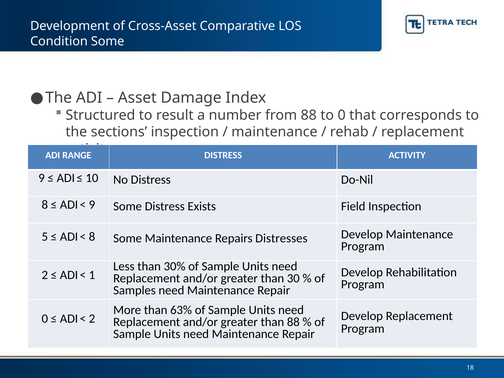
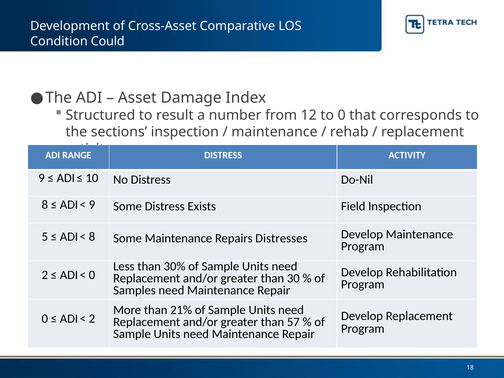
Condition Some: Some -> Could
from 88: 88 -> 12
1 at (92, 275): 1 -> 0
63%: 63% -> 21%
than 88: 88 -> 57
